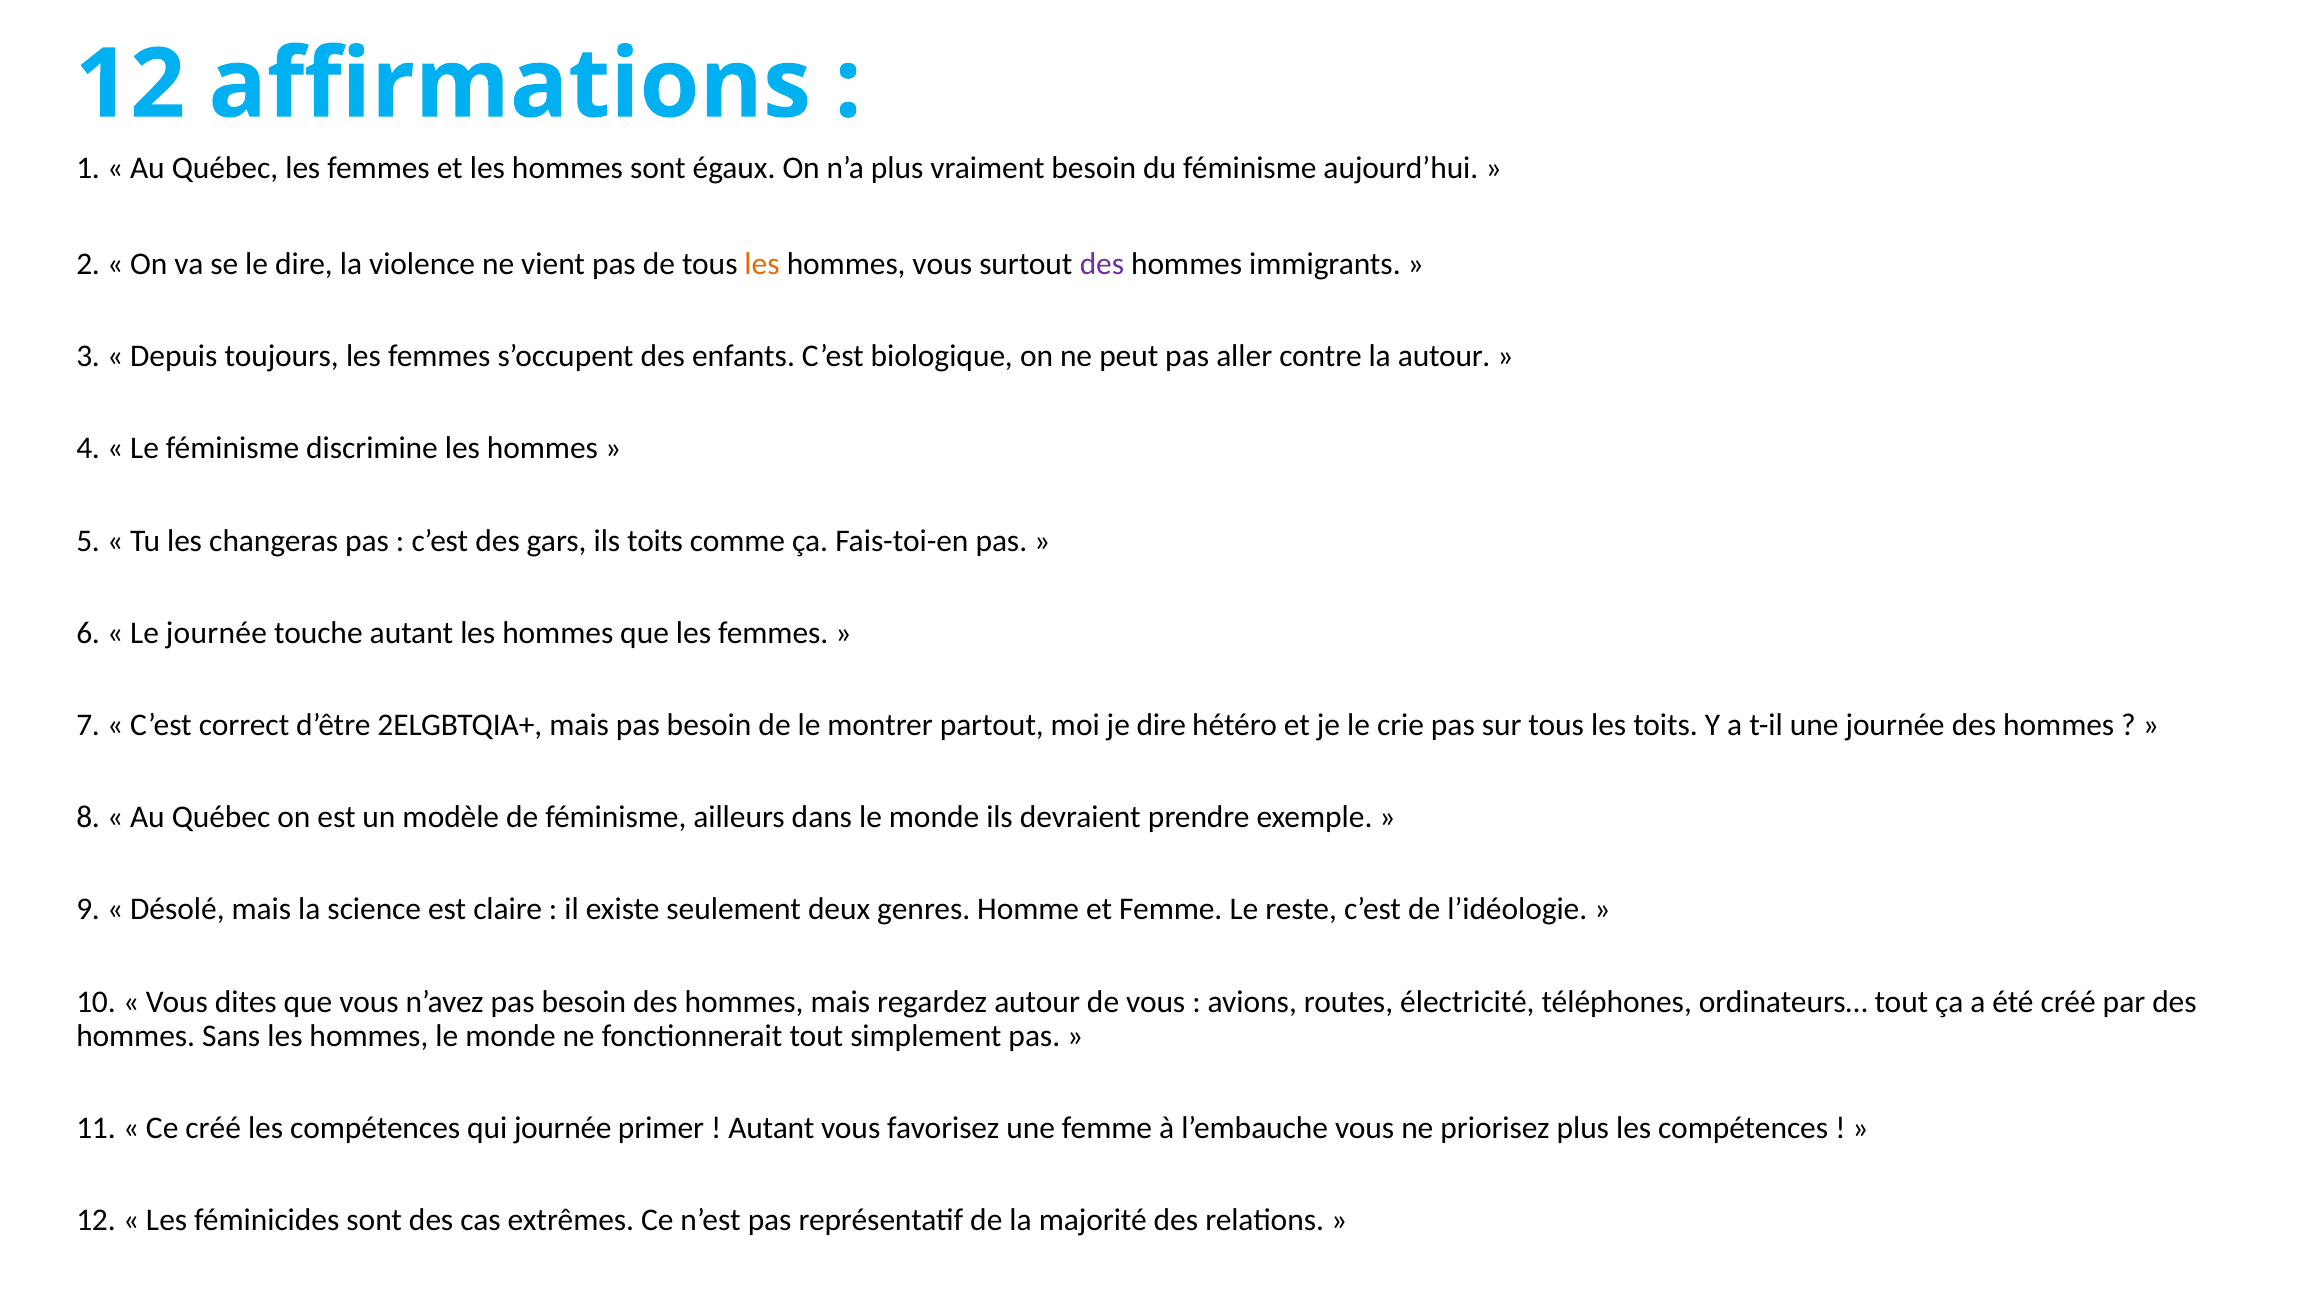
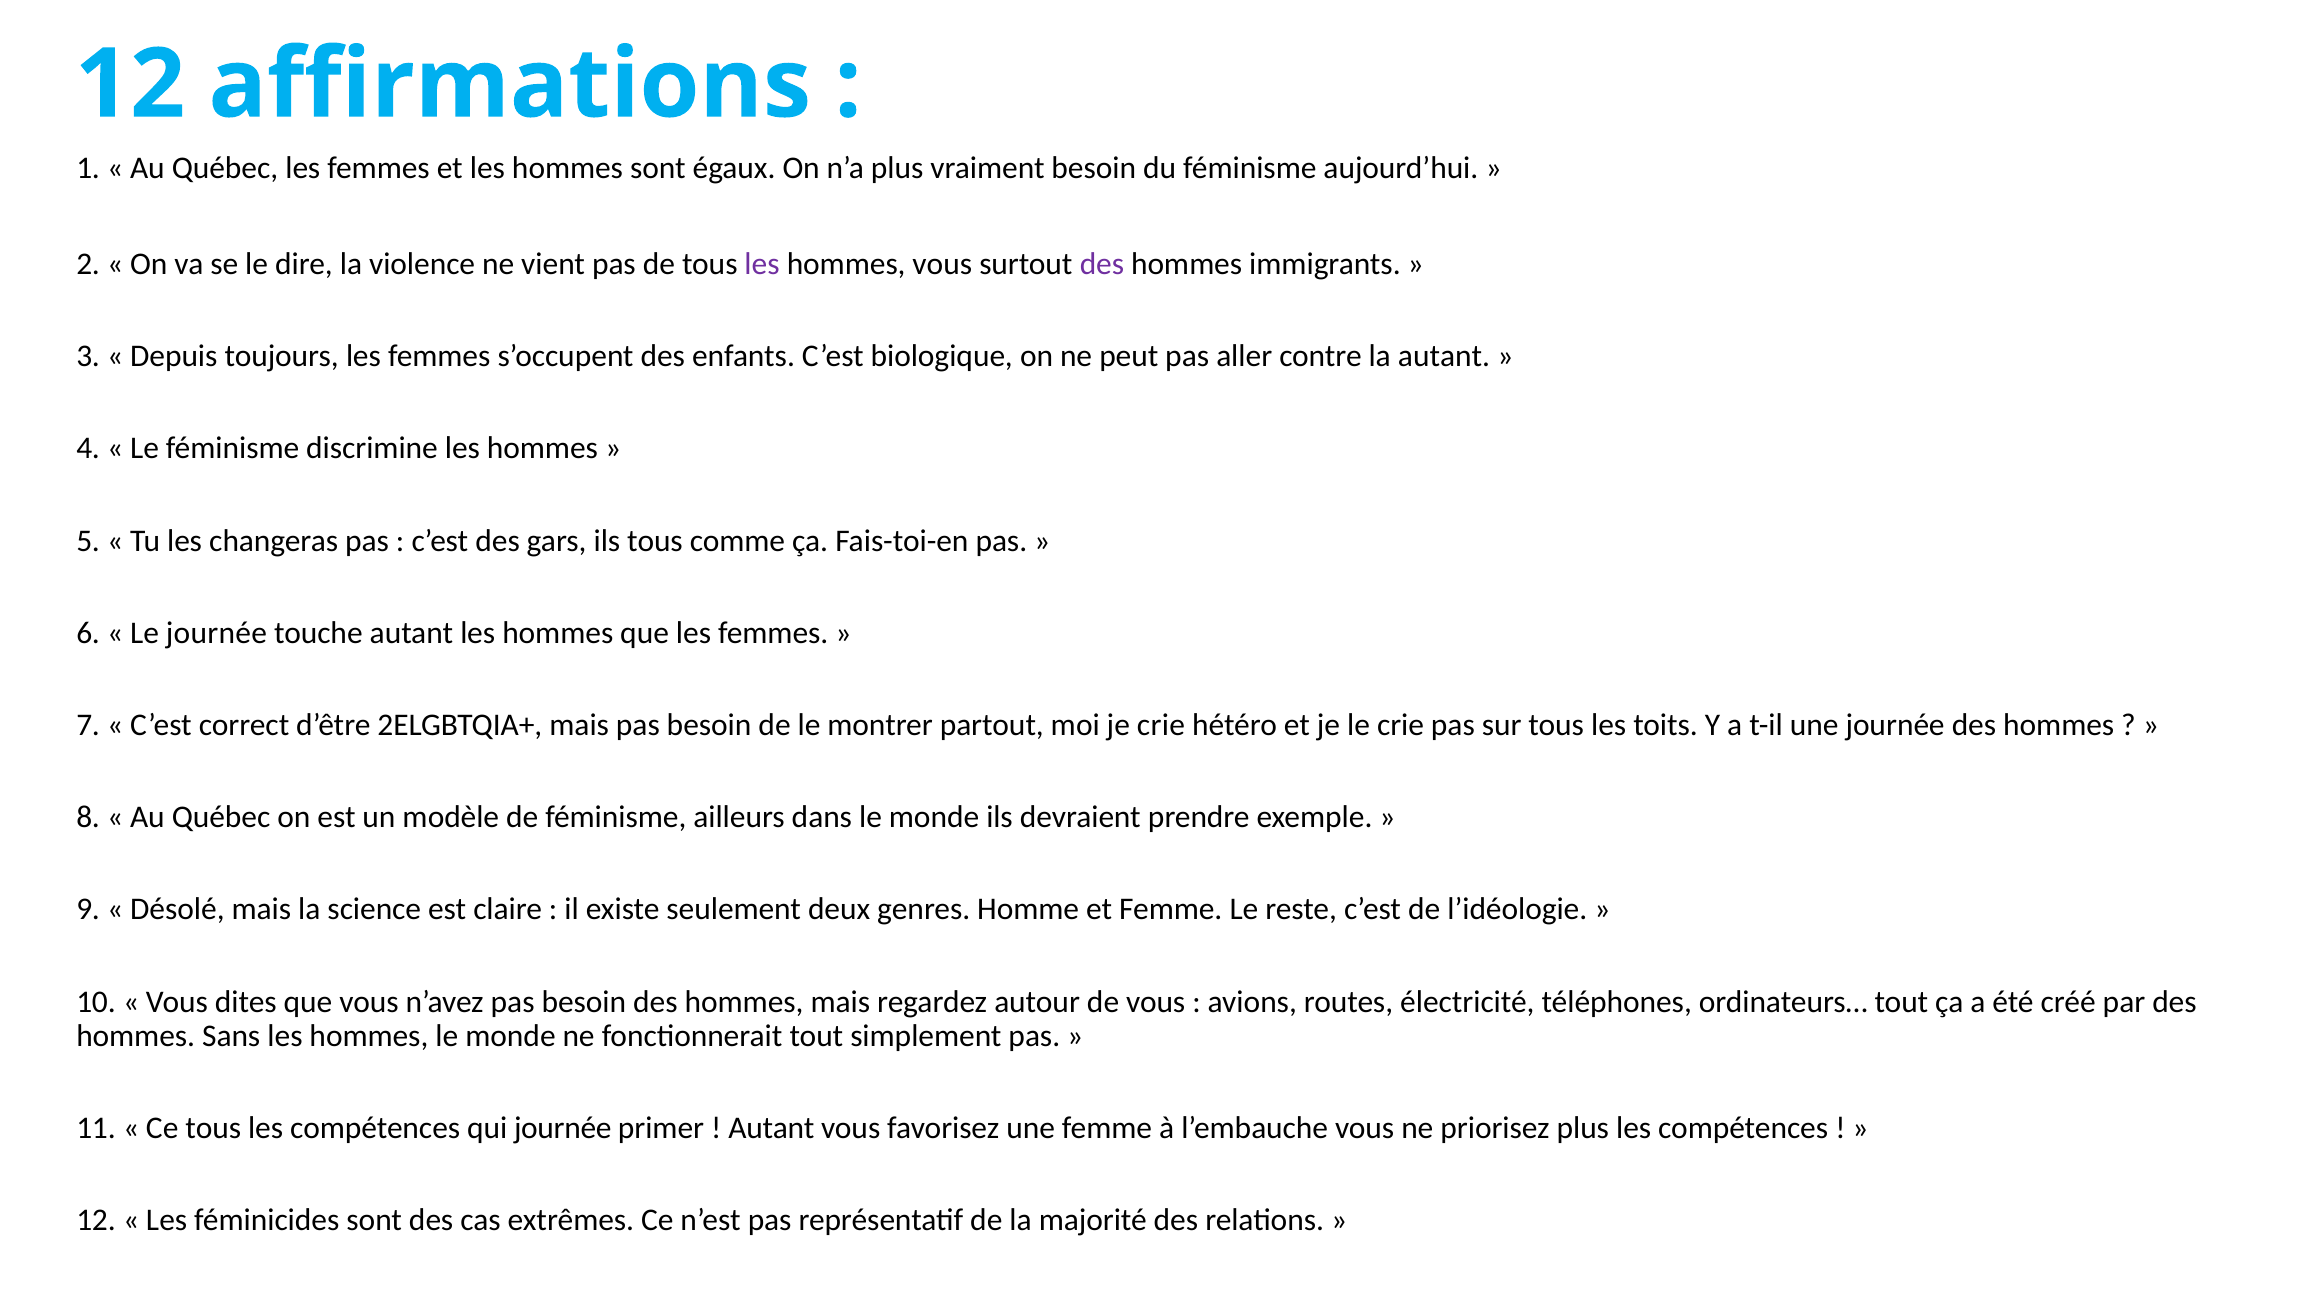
les at (762, 264) colour: orange -> purple
la autour: autour -> autant
ils toits: toits -> tous
je dire: dire -> crie
Ce créé: créé -> tous
